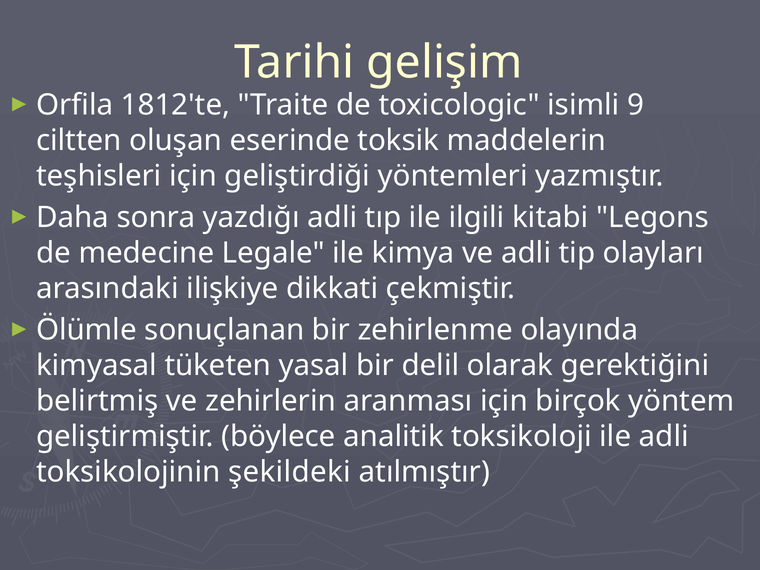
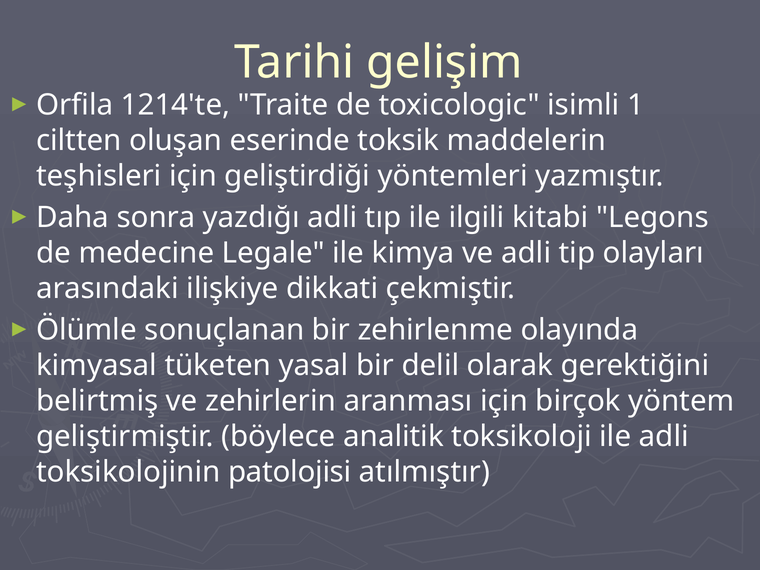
1812'te: 1812'te -> 1214'te
9: 9 -> 1
şekildeki: şekildeki -> patolojisi
